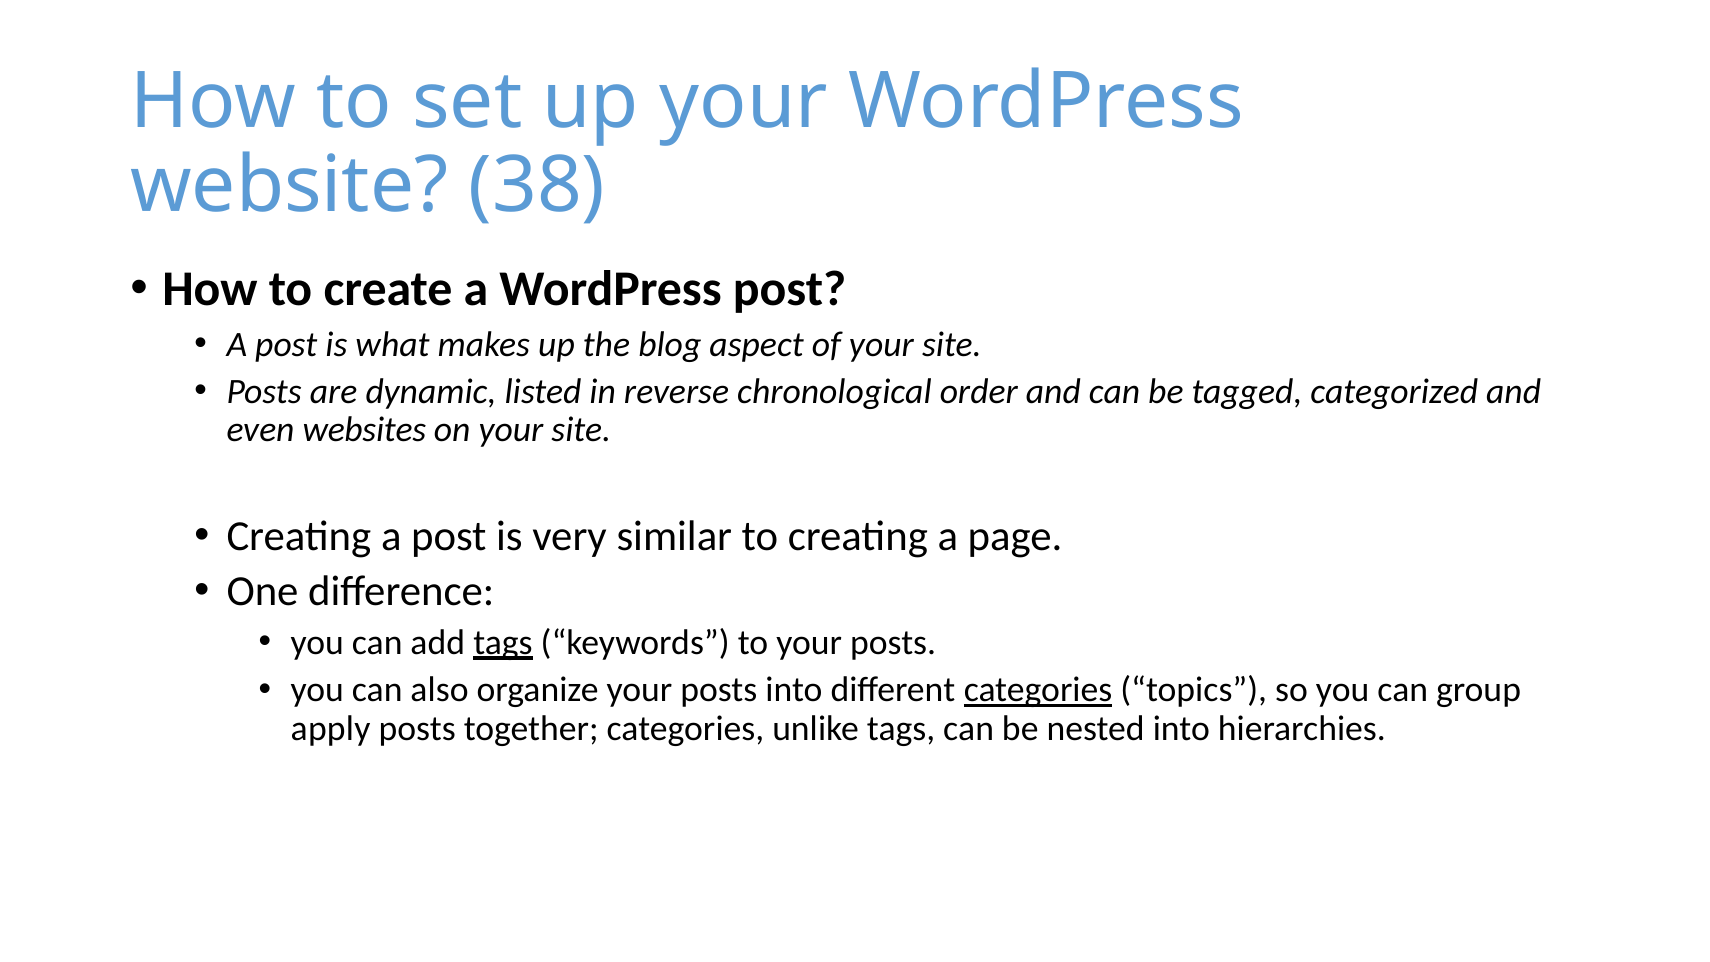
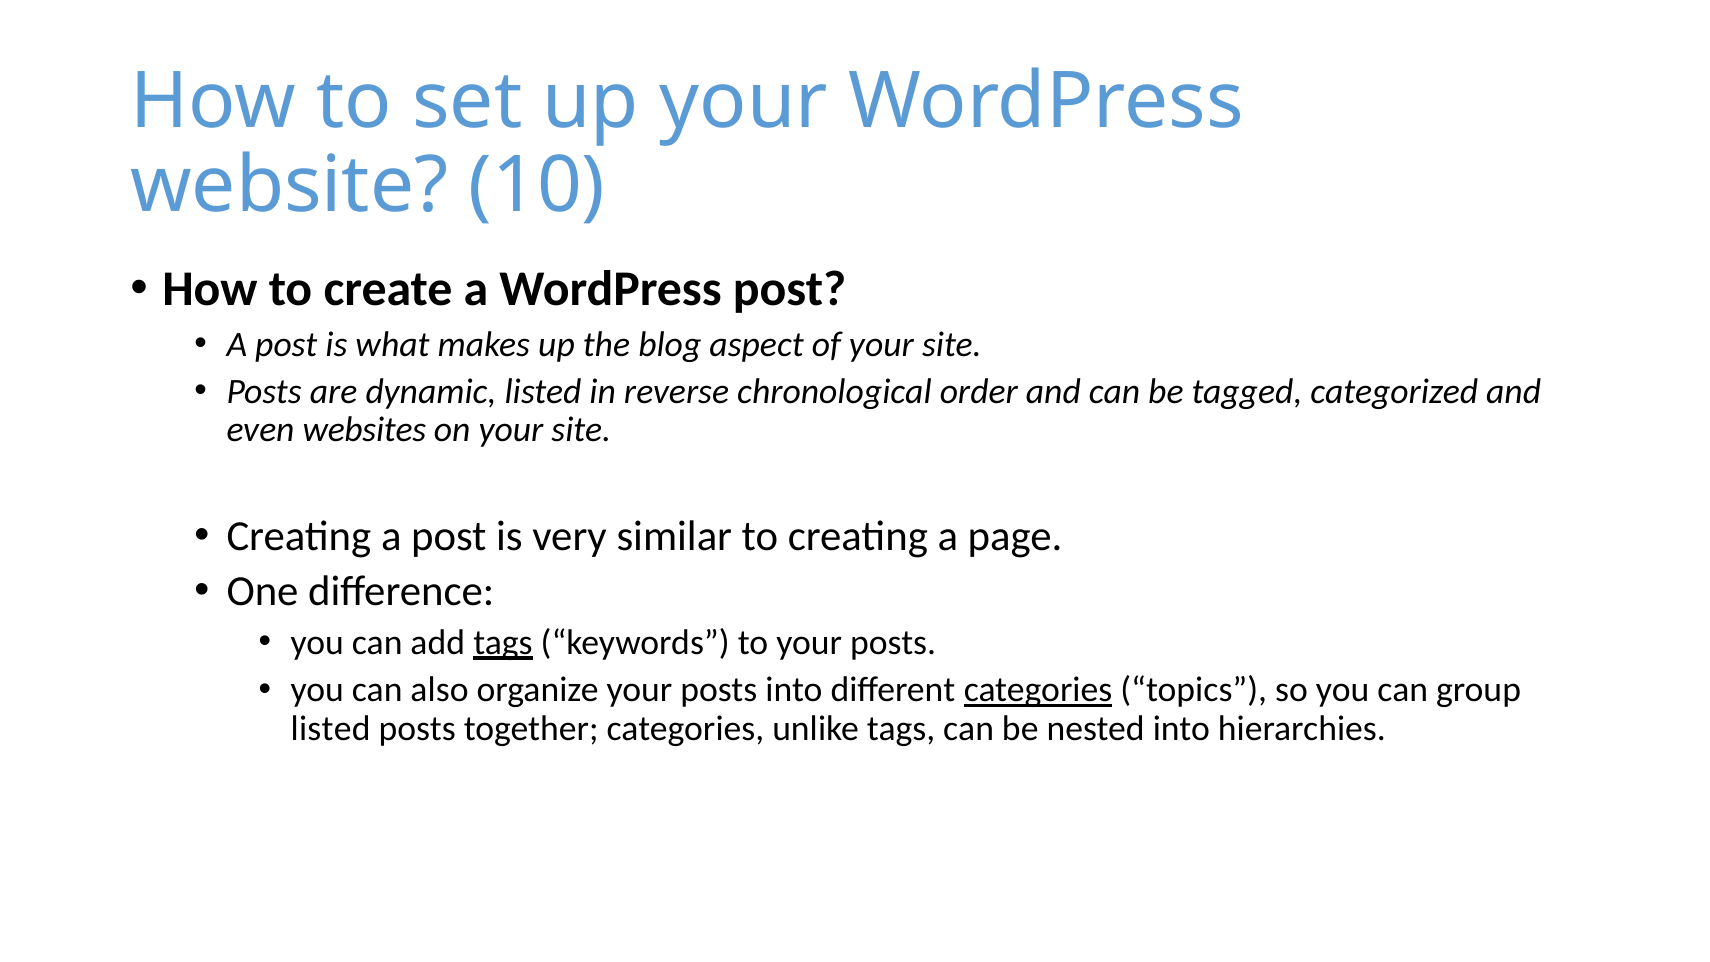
38: 38 -> 10
apply at (331, 728): apply -> listed
